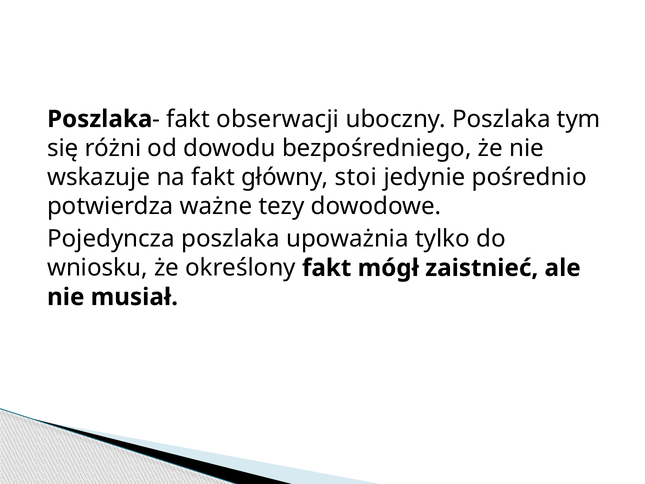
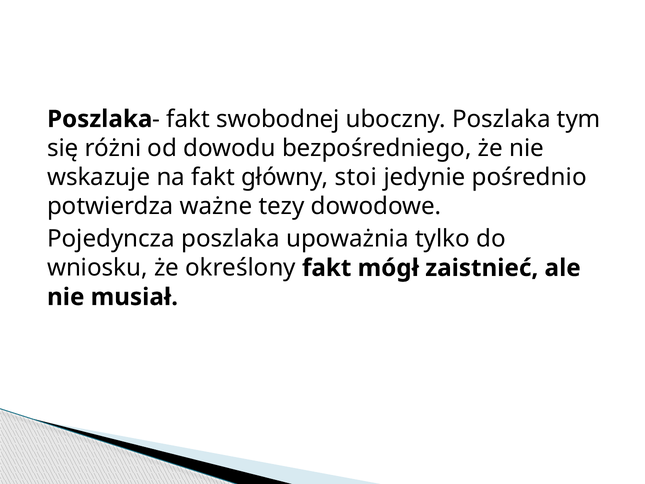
obserwacji: obserwacji -> swobodnej
